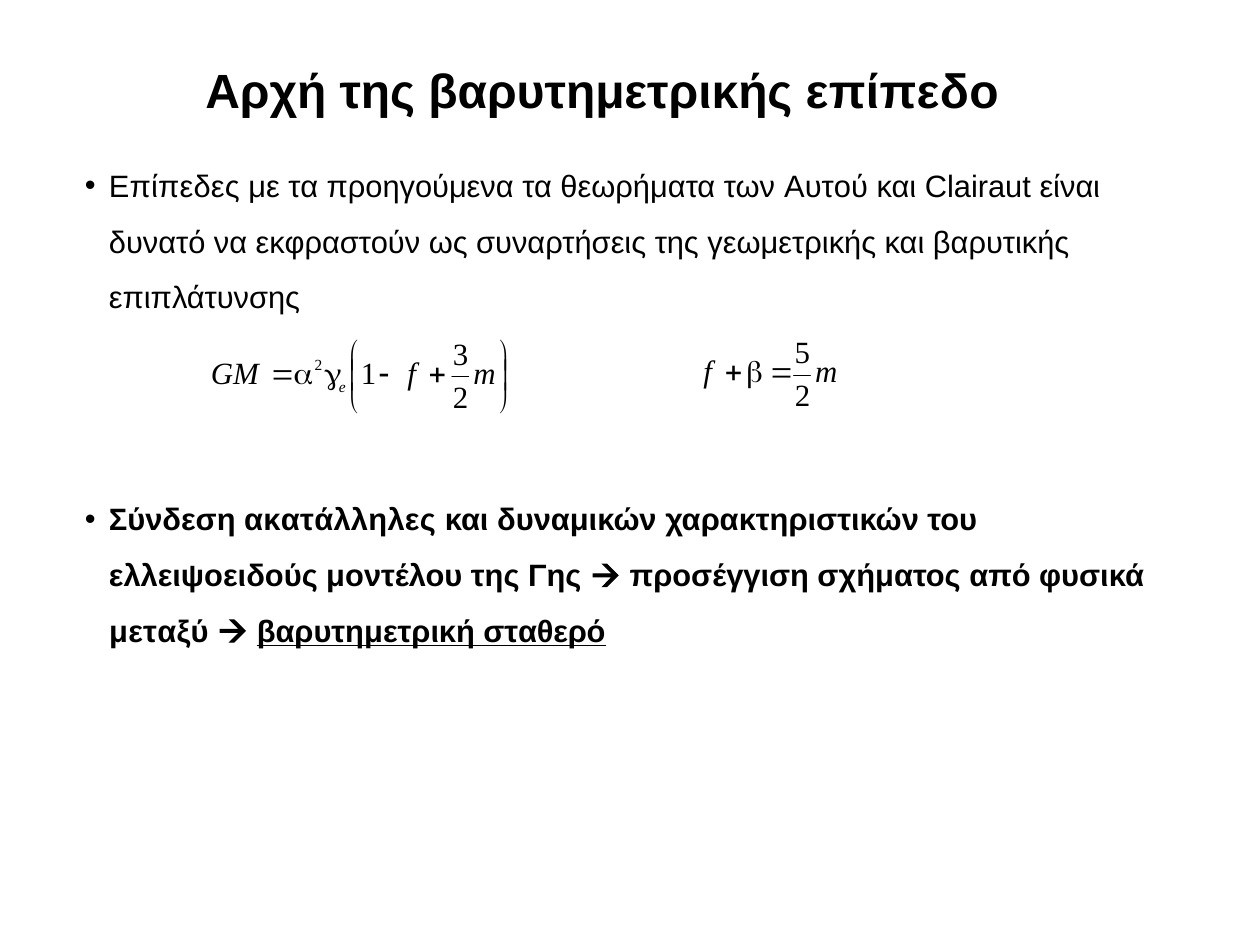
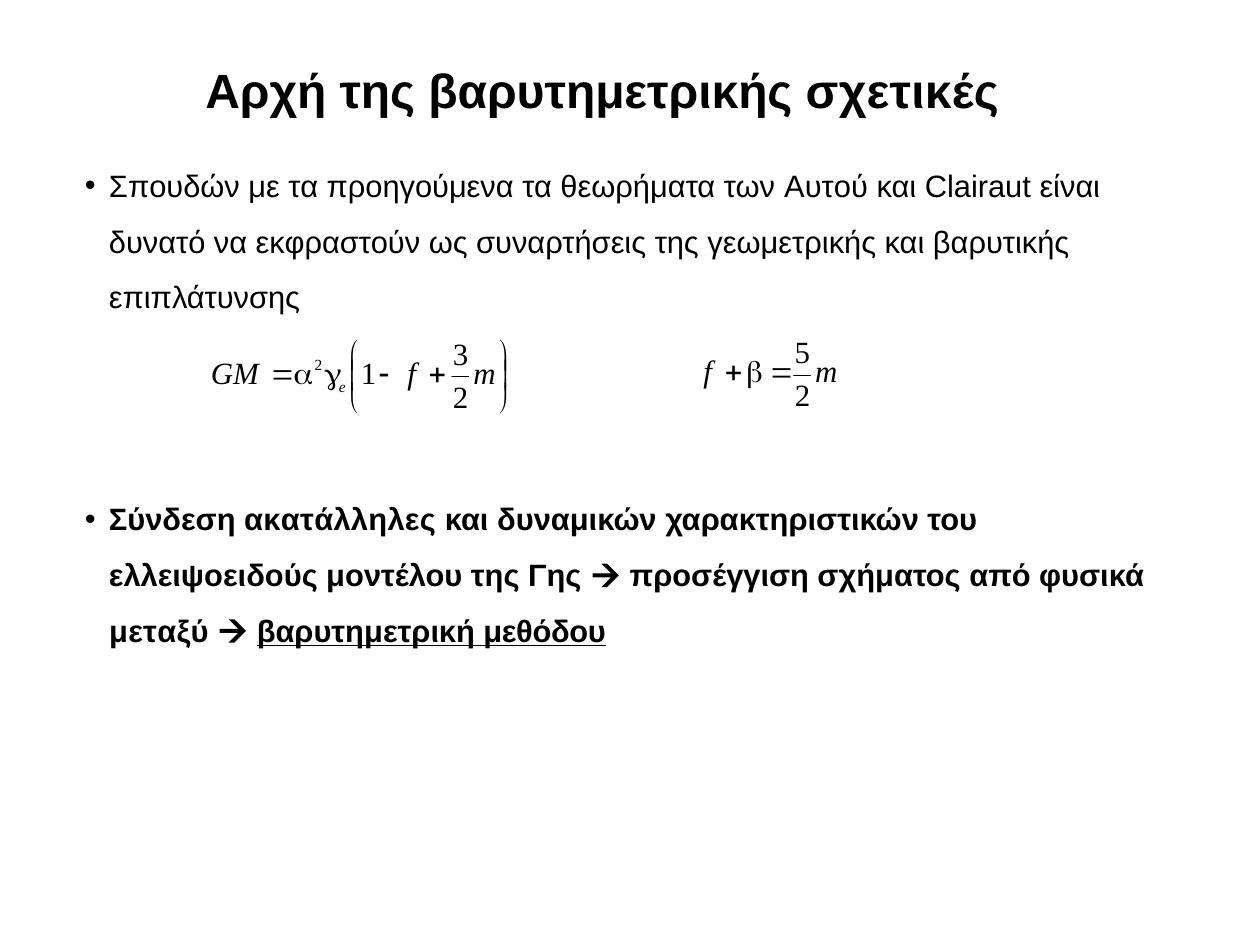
επίπεδο: επίπεδο -> σχετικές
Επίπεδες: Επίπεδες -> Σπουδών
σταθερό: σταθερό -> μεθόδου
